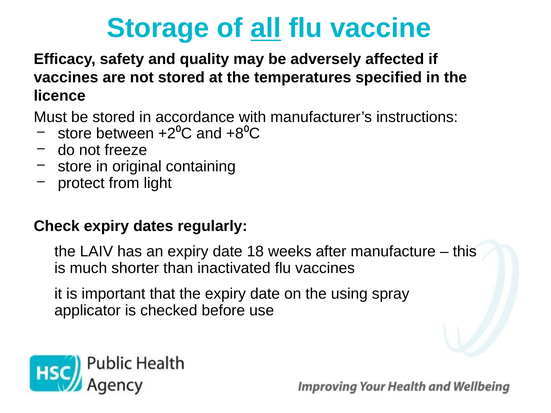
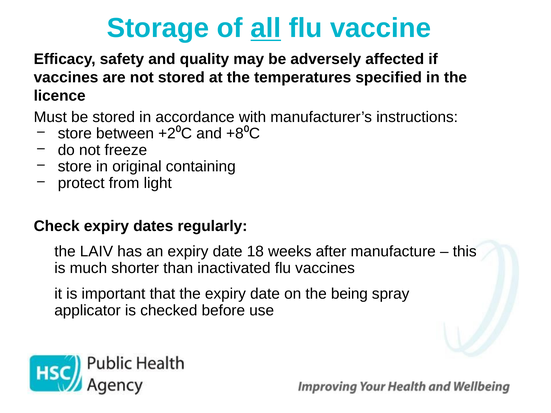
using: using -> being
